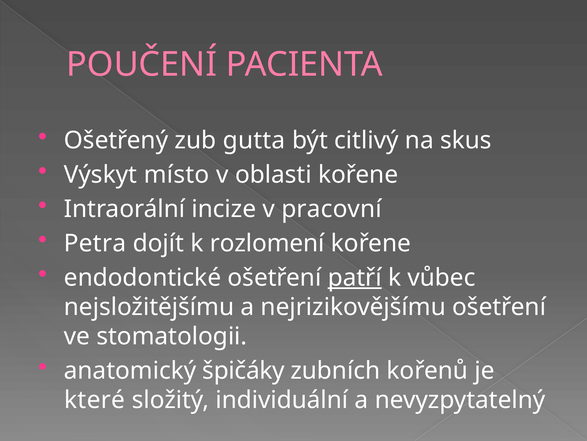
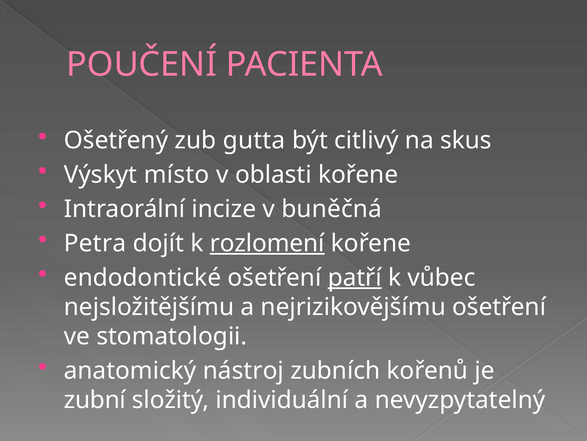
pracovní: pracovní -> buněčná
rozlomení underline: none -> present
špičáky: špičáky -> nástroj
které: které -> zubní
